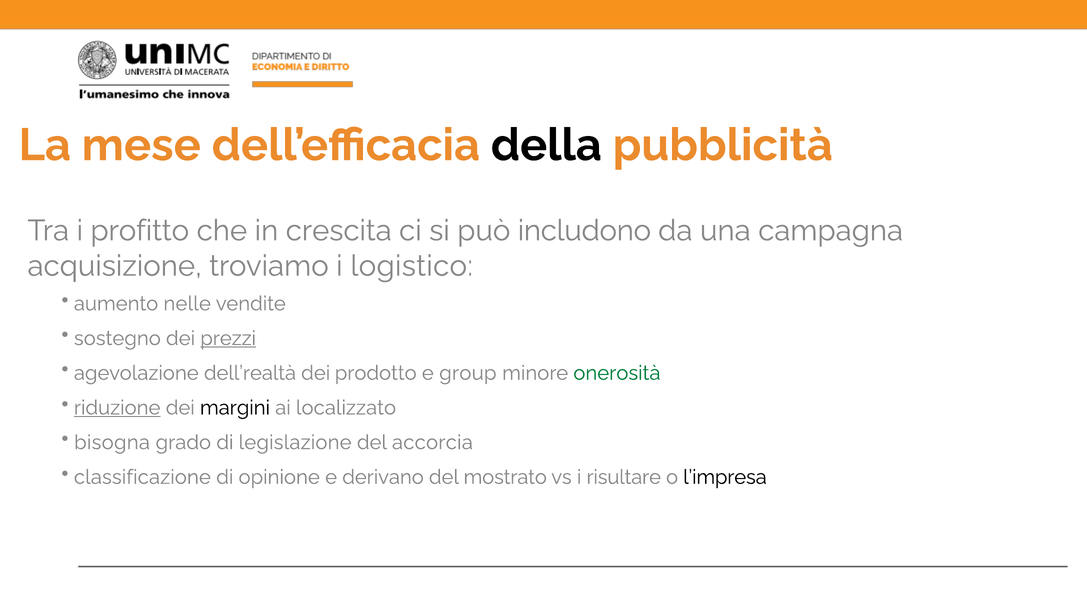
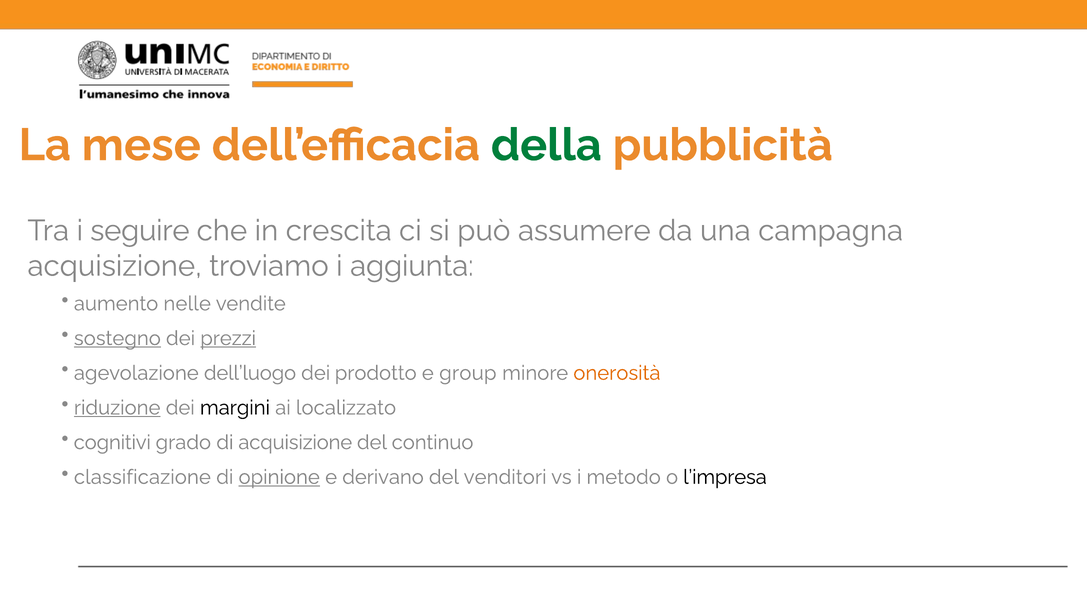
della colour: black -> green
profitto: profitto -> seguire
includono: includono -> assumere
logistico: logistico -> aggiunta
sostegno underline: none -> present
dell’realtà: dell’realtà -> dell’luogo
onerosità colour: green -> orange
bisogna: bisogna -> cognitivi
di legislazione: legislazione -> acquisizione
accorcia: accorcia -> continuo
opinione underline: none -> present
mostrato: mostrato -> venditori
risultare: risultare -> metodo
